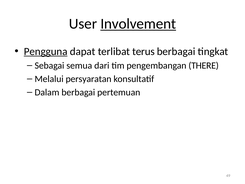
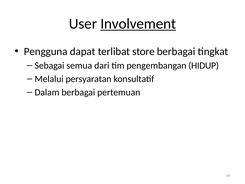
Pengguna underline: present -> none
terus: terus -> store
THERE: THERE -> HIDUP
